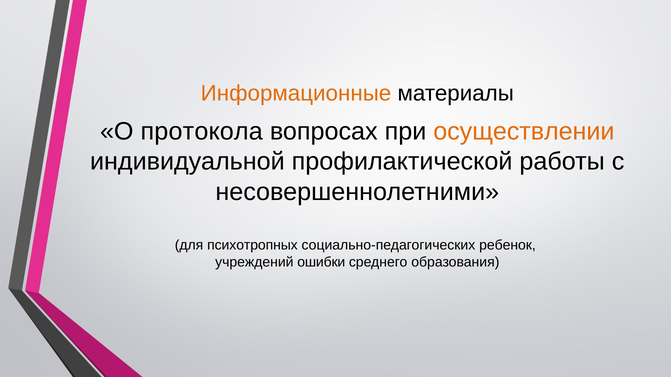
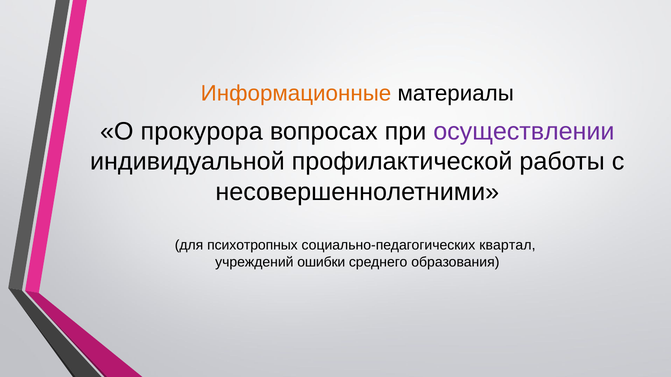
протокола: протокола -> прокурора
осуществлении colour: orange -> purple
ребенок: ребенок -> квартал
